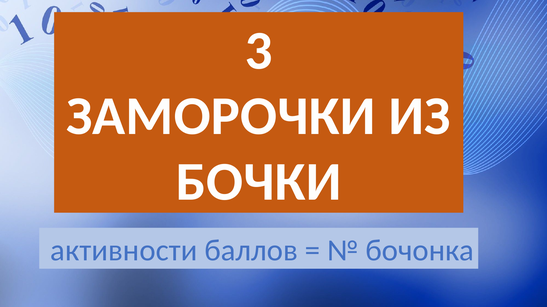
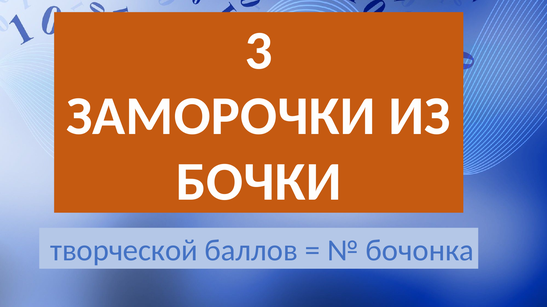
активности: активности -> творческой
